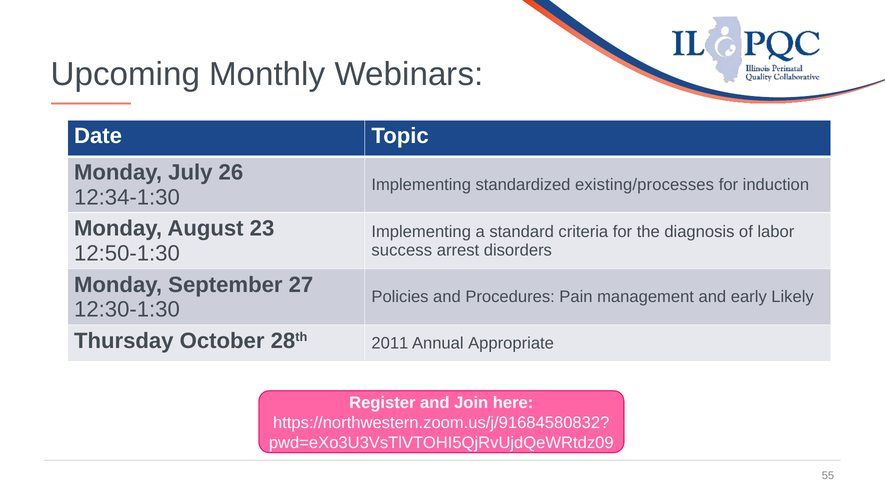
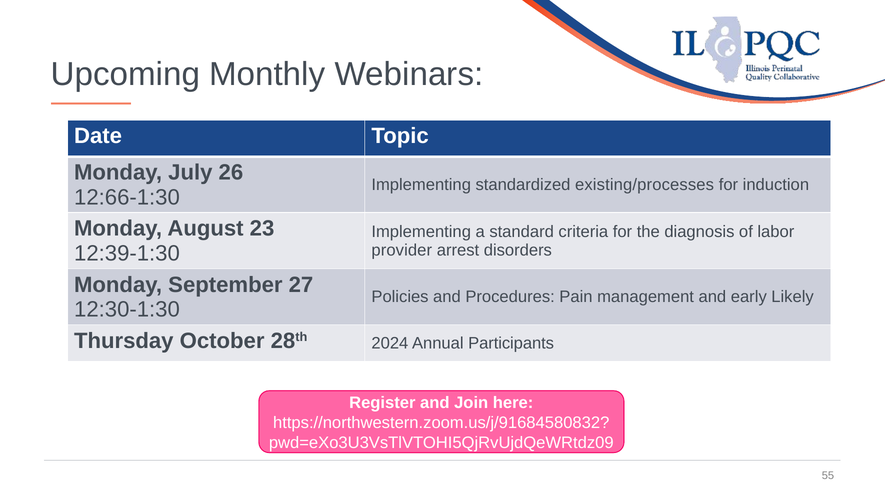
12:34-1:30: 12:34-1:30 -> 12:66-1:30
success: success -> provider
12:50-1:30: 12:50-1:30 -> 12:39-1:30
2011: 2011 -> 2024
Appropriate: Appropriate -> Participants
